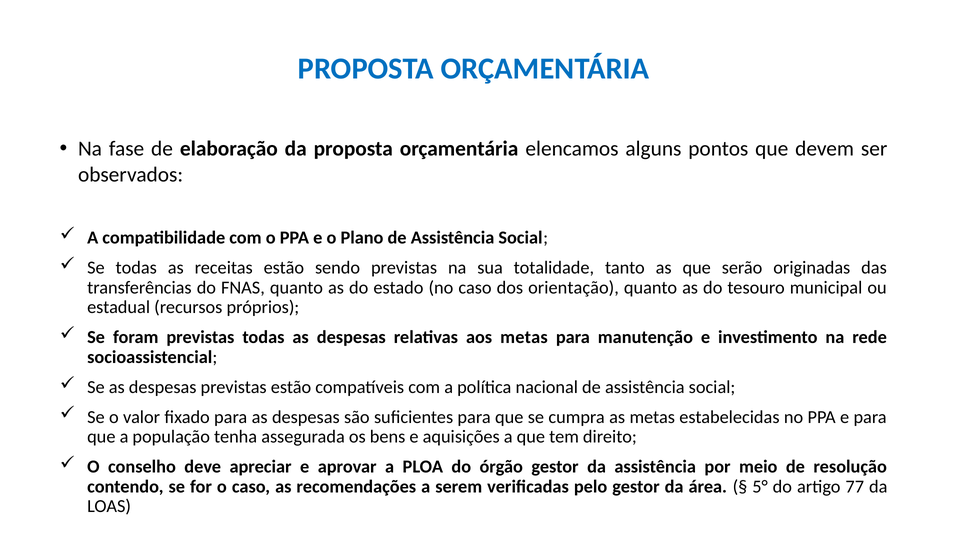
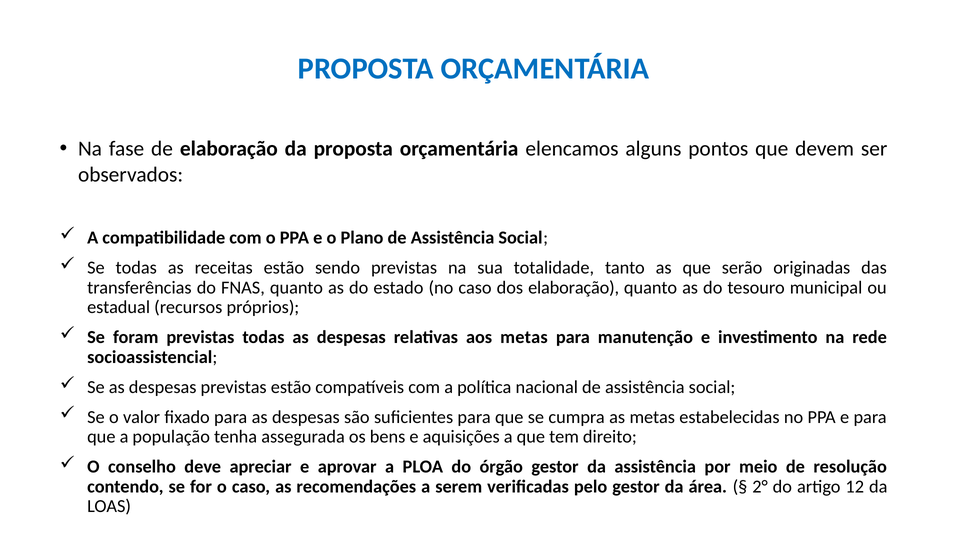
dos orientação: orientação -> elaboração
5°: 5° -> 2°
77: 77 -> 12
